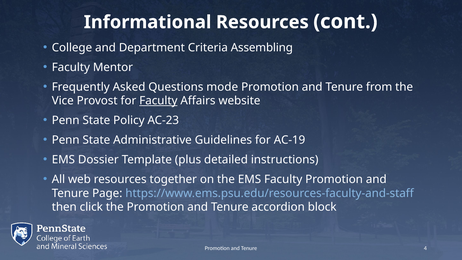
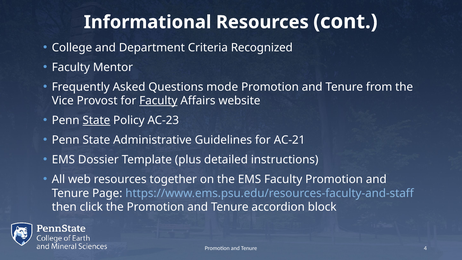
Assembling: Assembling -> Recognized
State at (96, 120) underline: none -> present
AC-19: AC-19 -> AC-21
